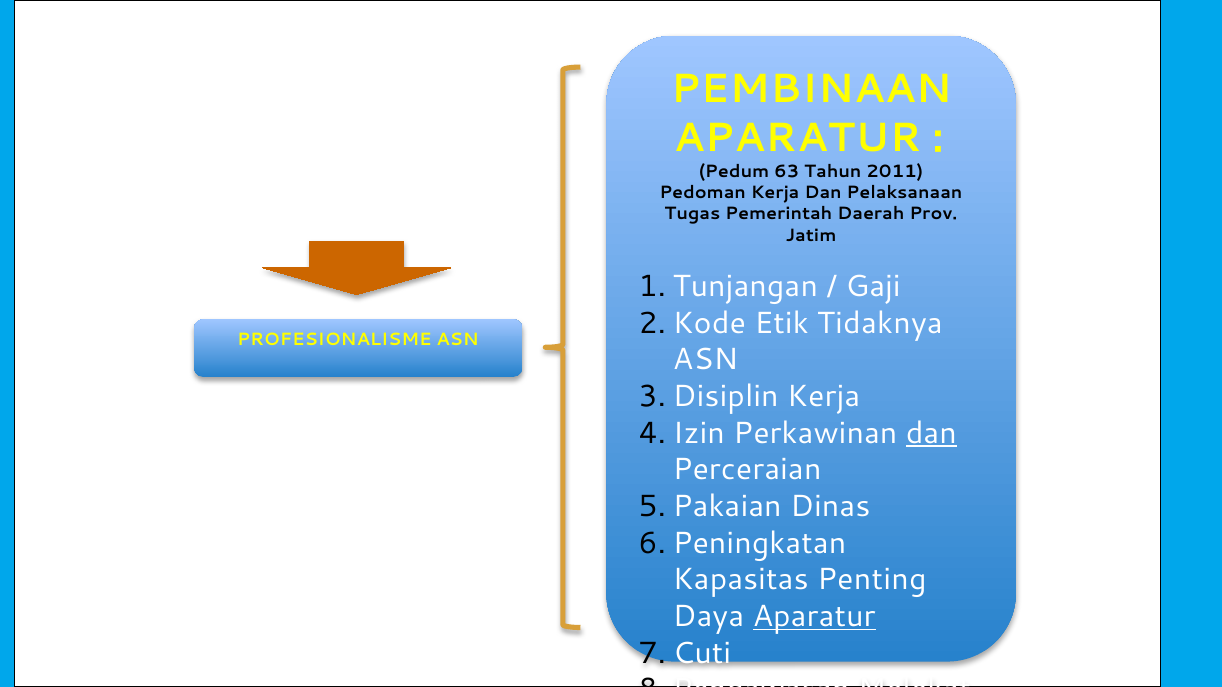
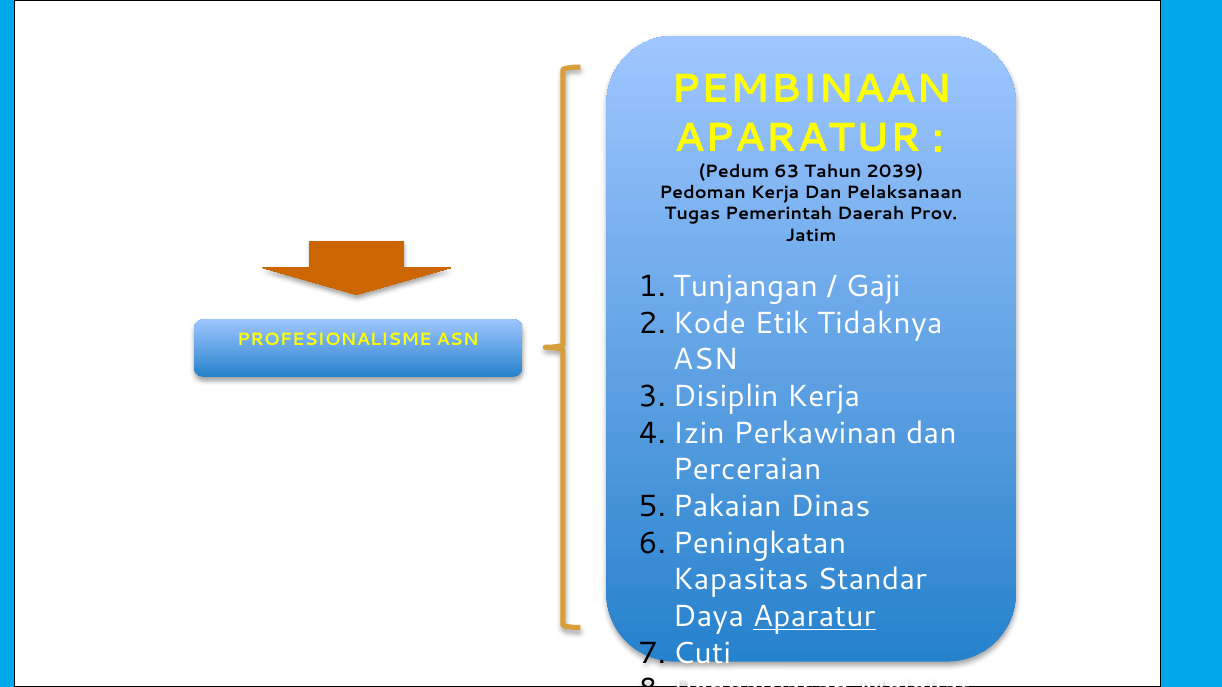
2011: 2011 -> 2039
dan at (931, 433) underline: present -> none
Penting: Penting -> Standar
